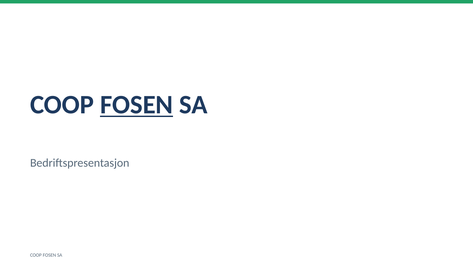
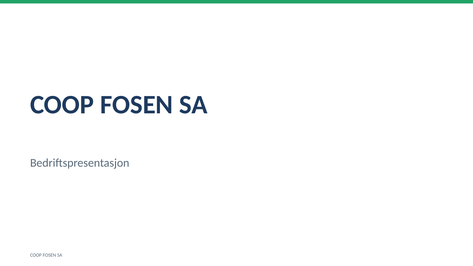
FOSEN at (137, 105) underline: present -> none
